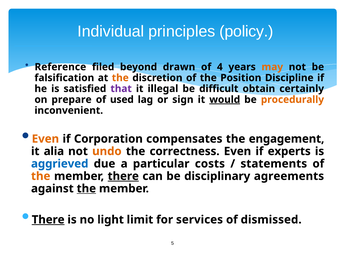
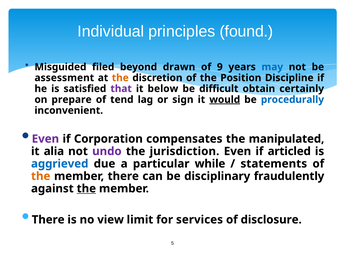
policy: policy -> found
Reference: Reference -> Misguided
4: 4 -> 9
may colour: orange -> blue
falsification: falsification -> assessment
illegal: illegal -> below
used: used -> tend
procedurally colour: orange -> blue
Even at (45, 139) colour: orange -> purple
engagement: engagement -> manipulated
undo colour: orange -> purple
correctness: correctness -> jurisdiction
experts: experts -> articled
costs: costs -> while
there at (123, 176) underline: present -> none
agreements: agreements -> fraudulently
There at (48, 219) underline: present -> none
light: light -> view
dismissed: dismissed -> disclosure
